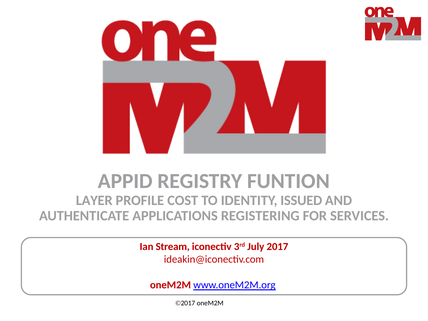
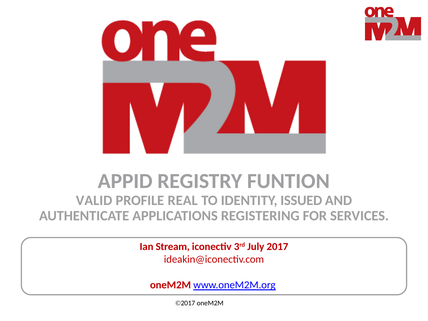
LAYER: LAYER -> VALID
COST: COST -> REAL
